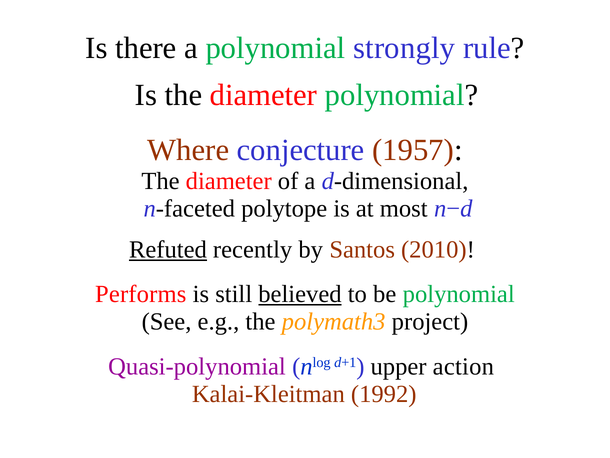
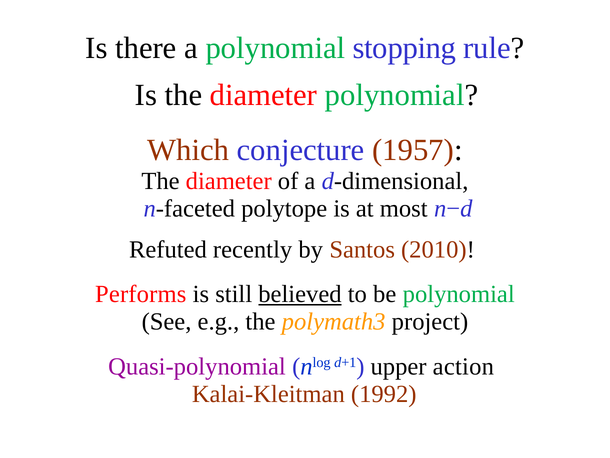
strongly: strongly -> stopping
Where: Where -> Which
Refuted underline: present -> none
